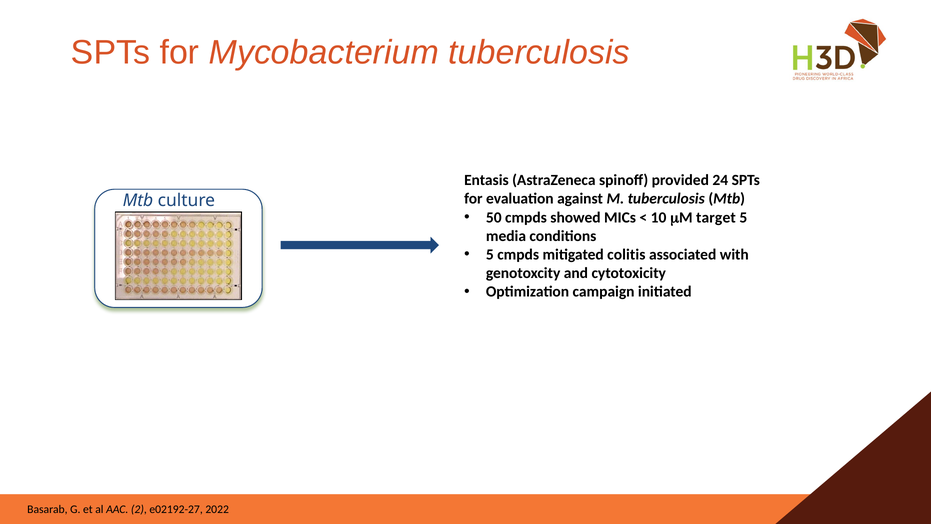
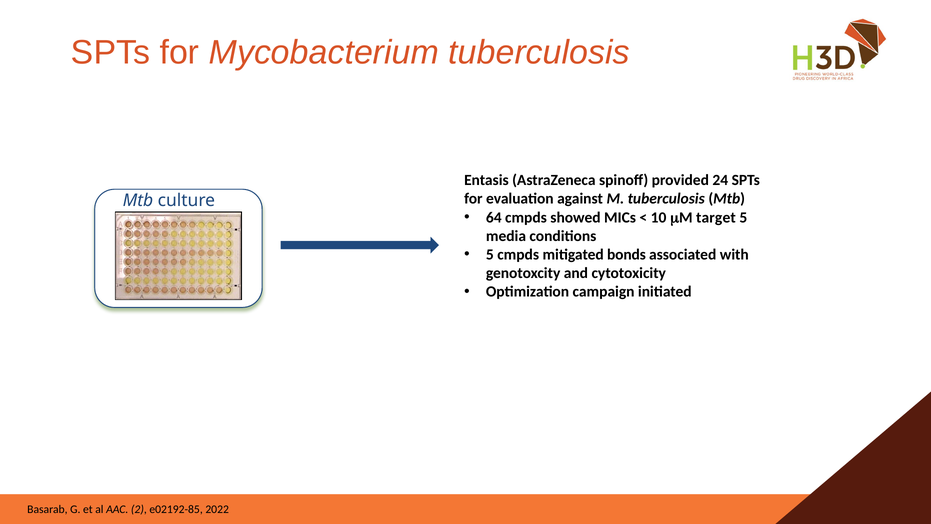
50: 50 -> 64
colitis: colitis -> bonds
e02192-27: e02192-27 -> e02192-85
